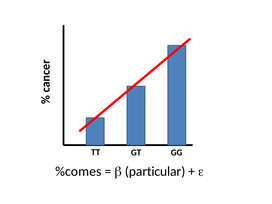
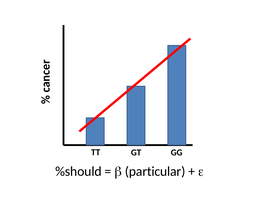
%comes: %comes -> %should
